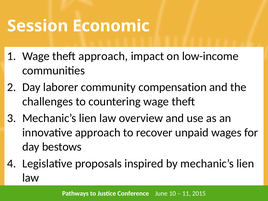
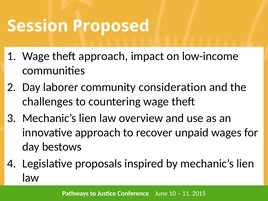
Economic: Economic -> Proposed
compensation: compensation -> consideration
